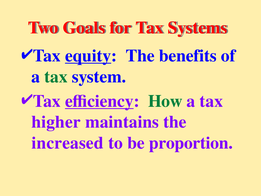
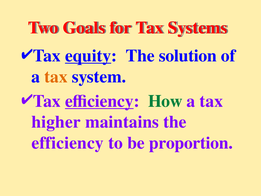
benefits: benefits -> solution
tax at (56, 77) colour: green -> orange
increased at (68, 143): increased -> efficiency
